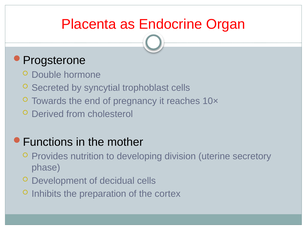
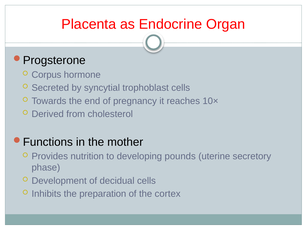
Double: Double -> Corpus
division: division -> pounds
